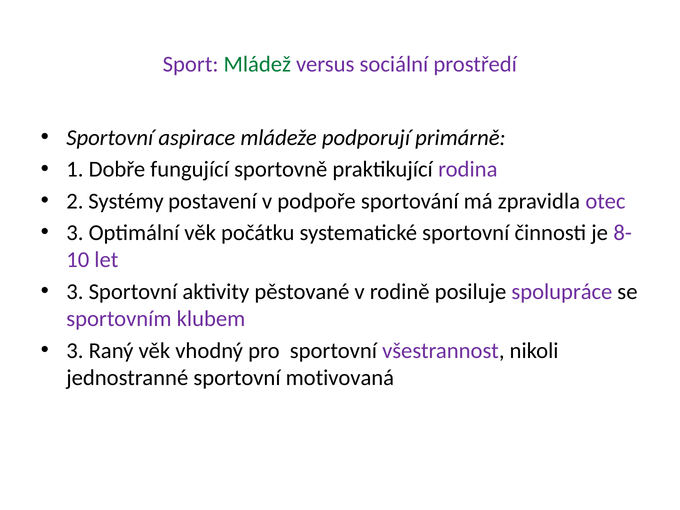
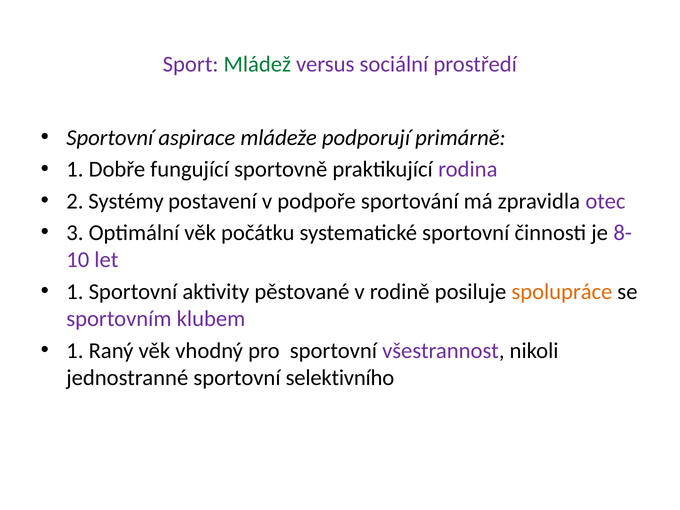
3 at (75, 292): 3 -> 1
spolupráce colour: purple -> orange
3 at (75, 351): 3 -> 1
motivovaná: motivovaná -> selektivního
